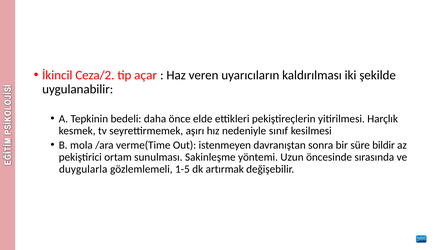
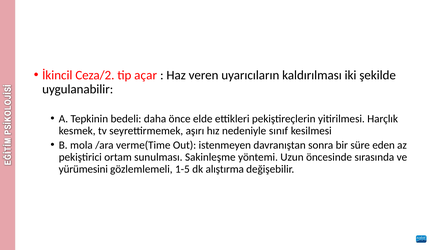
bildir: bildir -> eden
duygularla: duygularla -> yürümesini
artırmak: artırmak -> alıştırma
